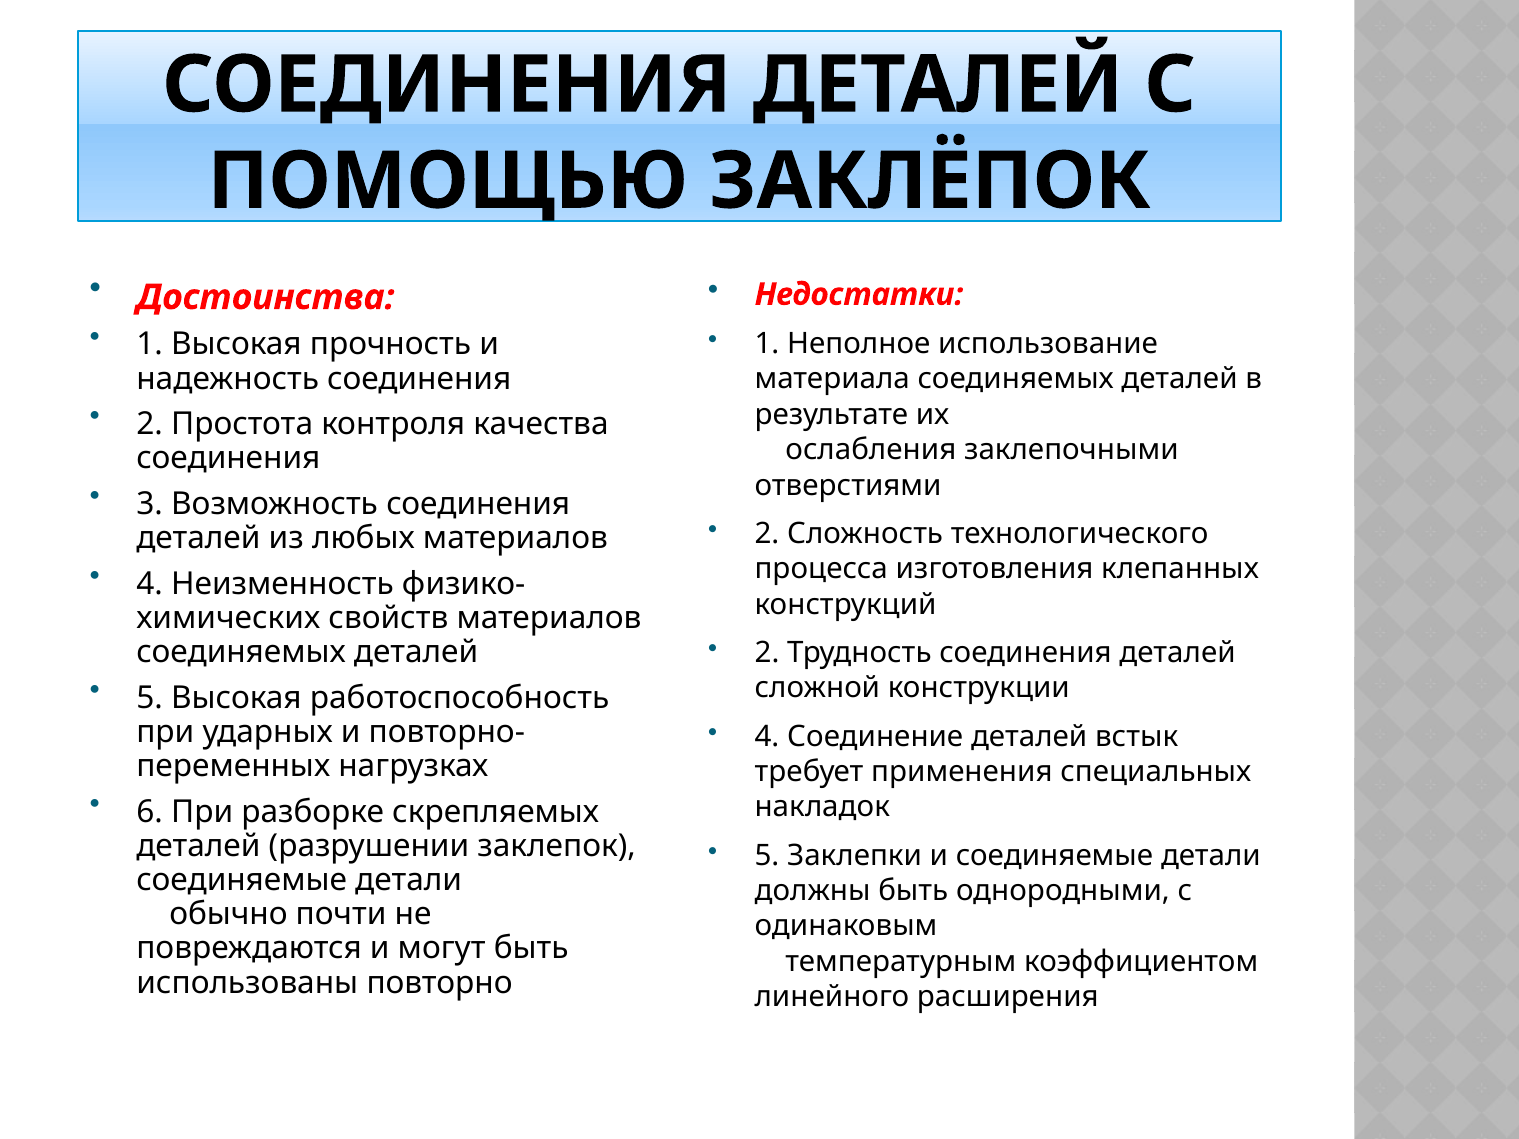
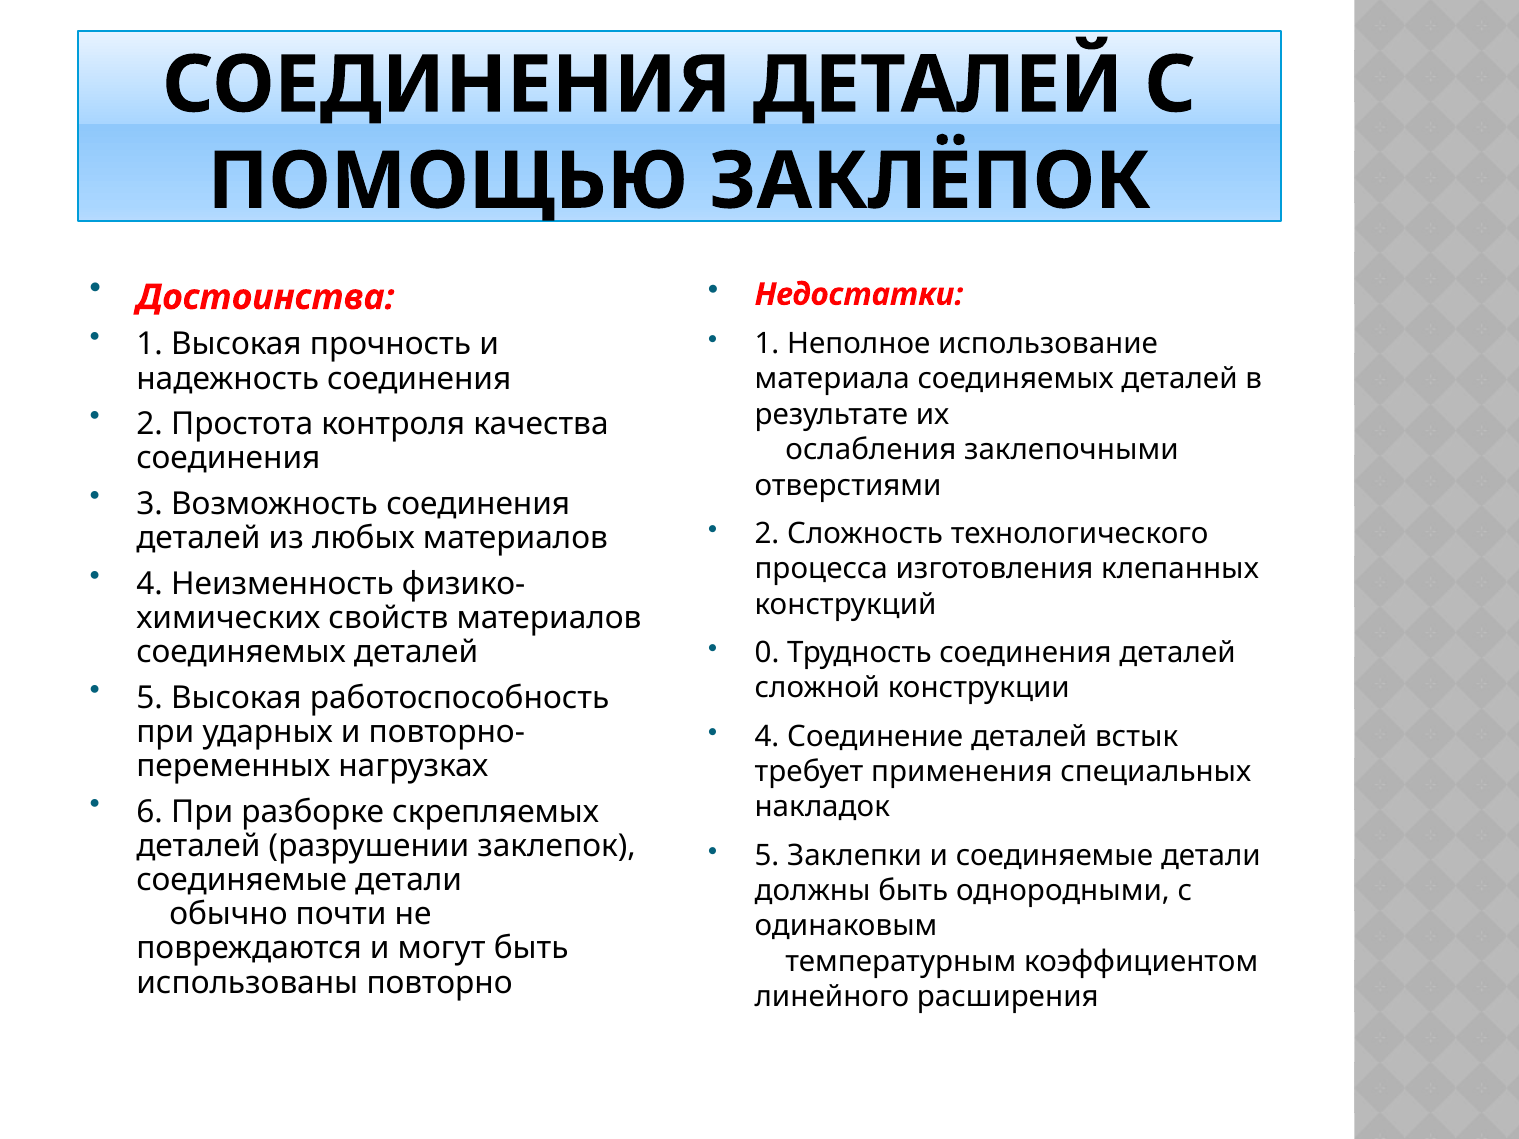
2 at (767, 653): 2 -> 0
